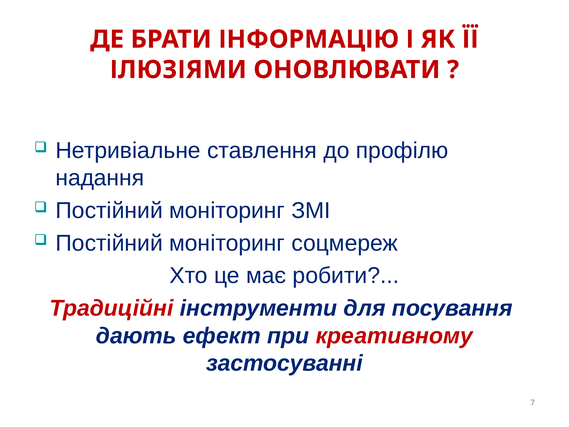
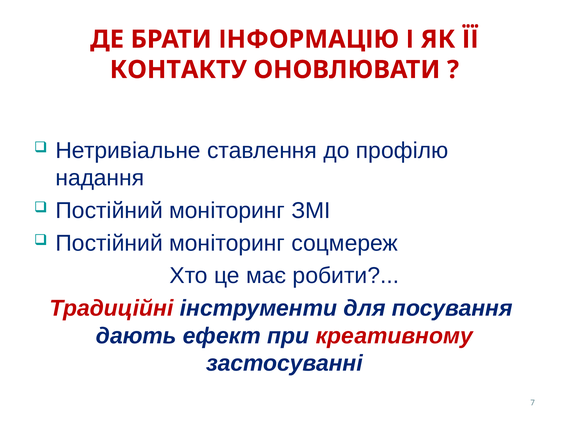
ІЛЮЗІЯМИ: ІЛЮЗІЯМИ -> КОНТАКТУ
